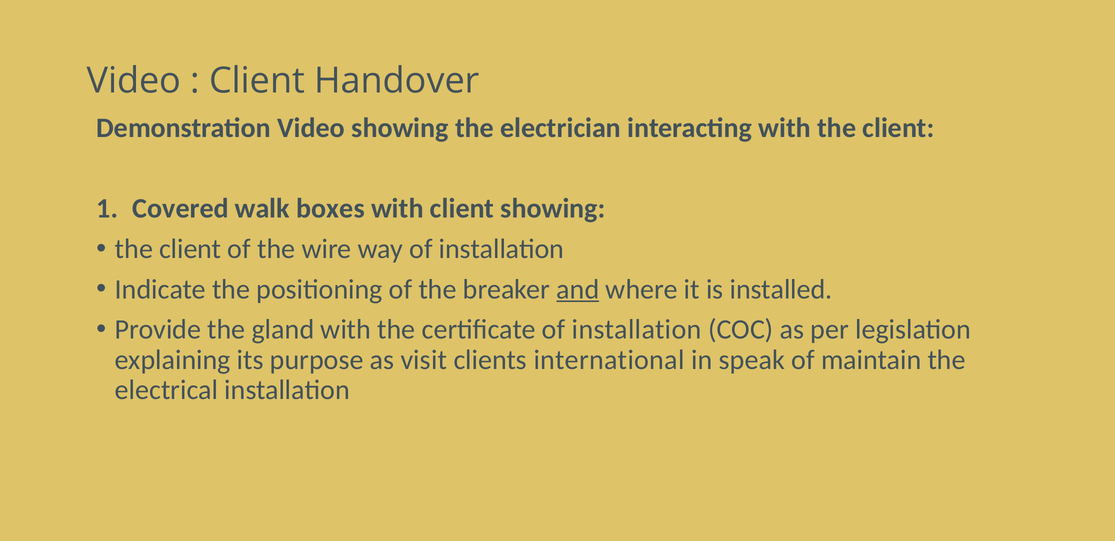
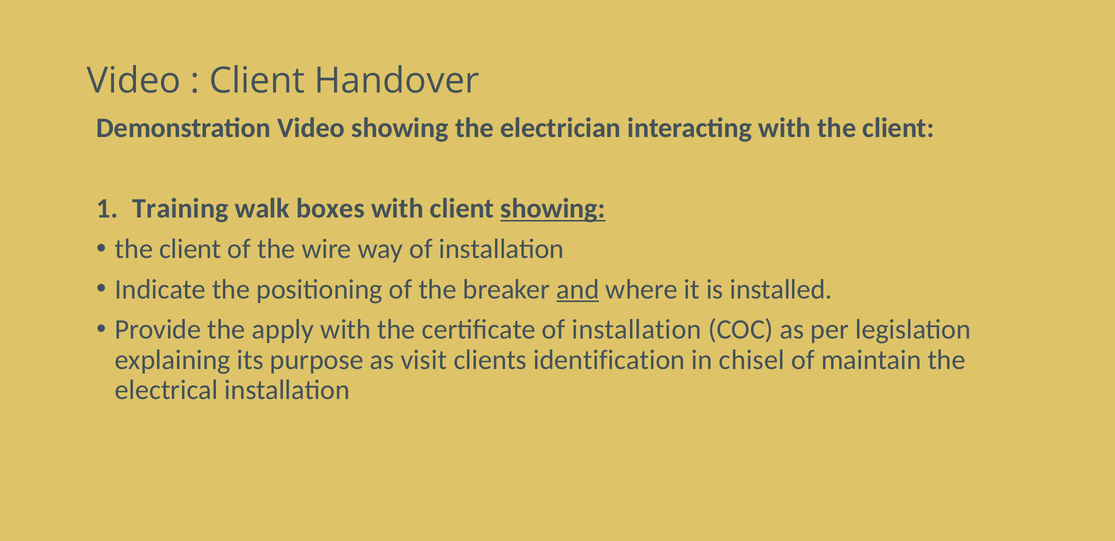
Covered: Covered -> Training
showing at (553, 209) underline: none -> present
gland: gland -> apply
international: international -> identification
speak: speak -> chisel
